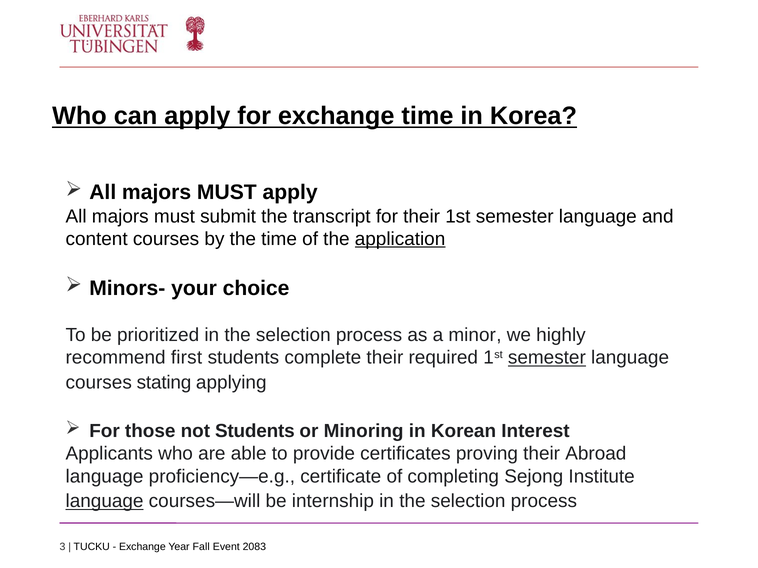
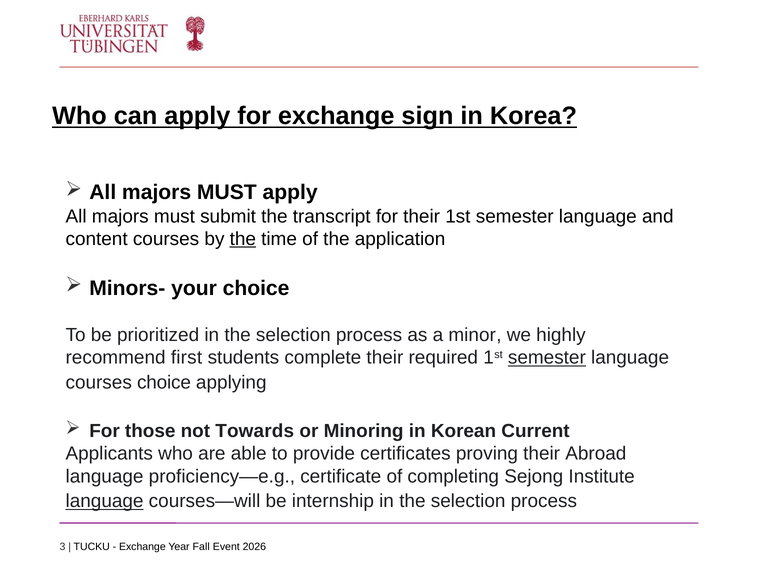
exchange time: time -> sign
the at (243, 239) underline: none -> present
application underline: present -> none
courses stating: stating -> choice
not Students: Students -> Towards
Interest: Interest -> Current
2083: 2083 -> 2026
